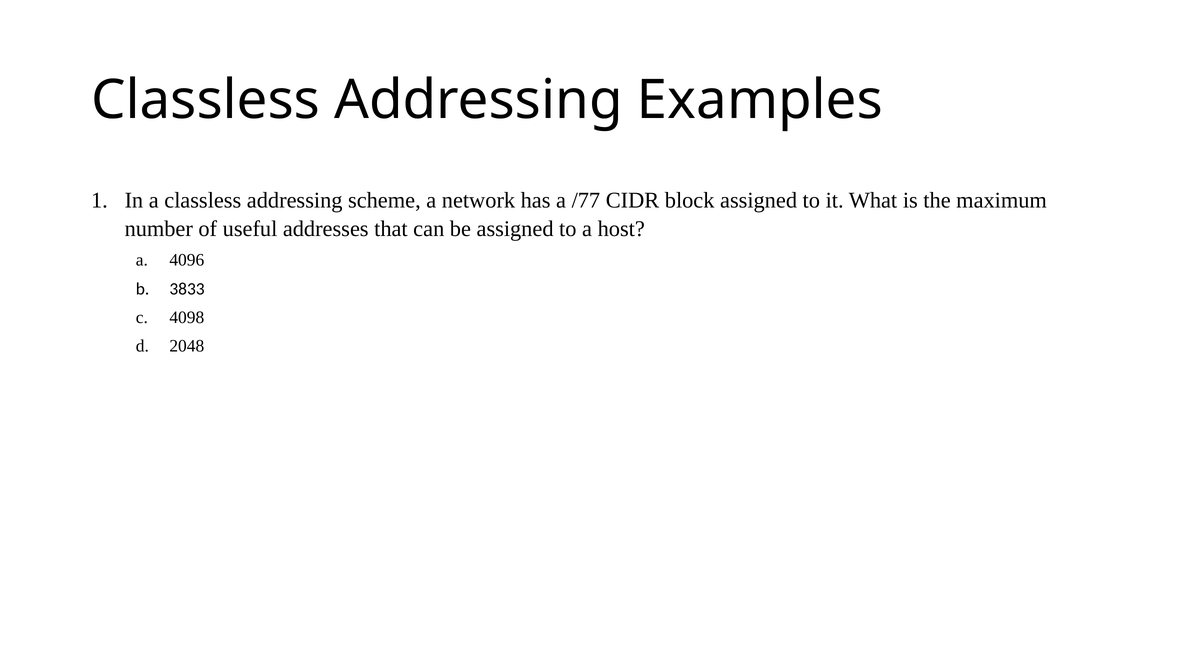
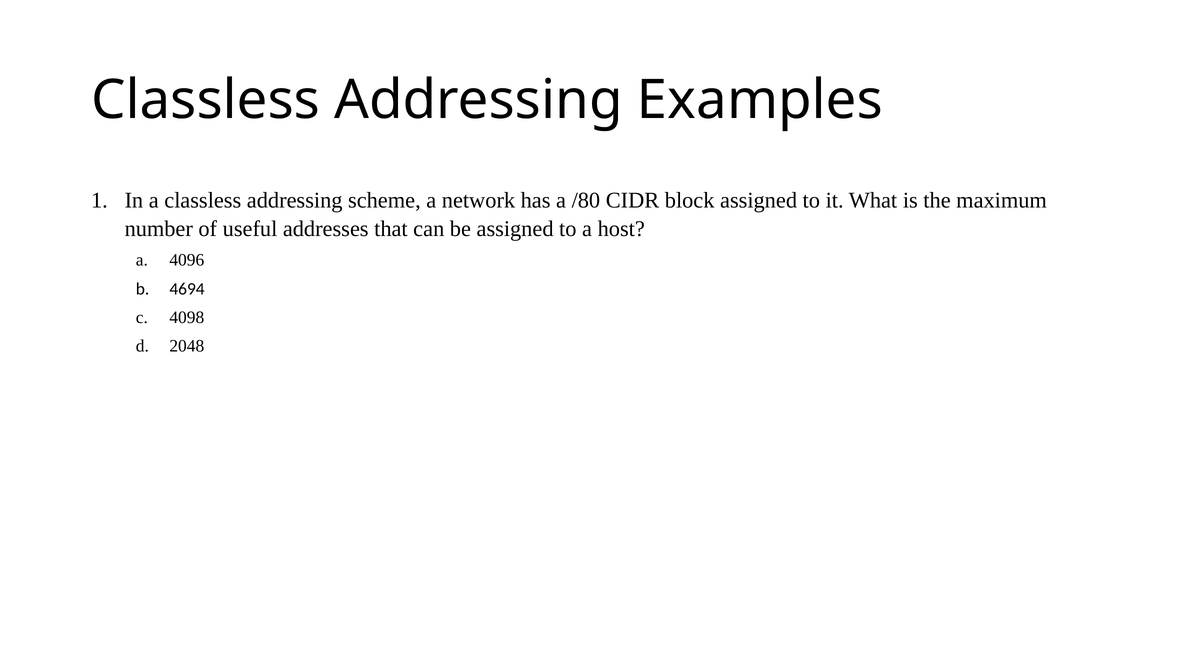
/77: /77 -> /80
3833: 3833 -> 4694
